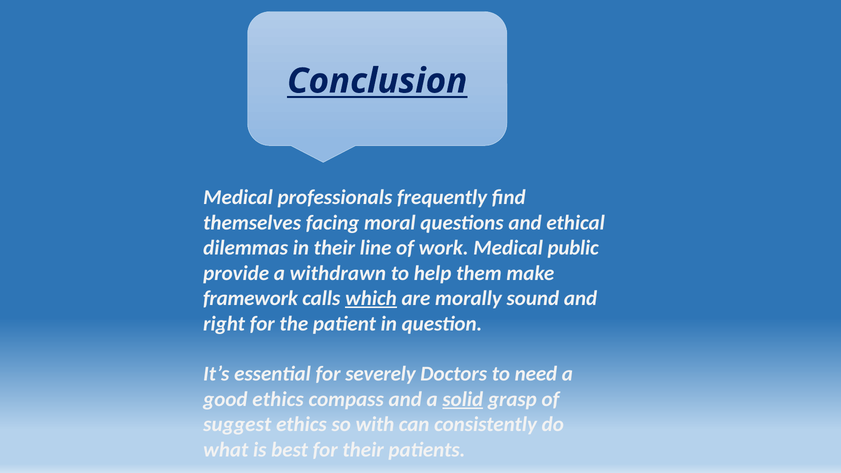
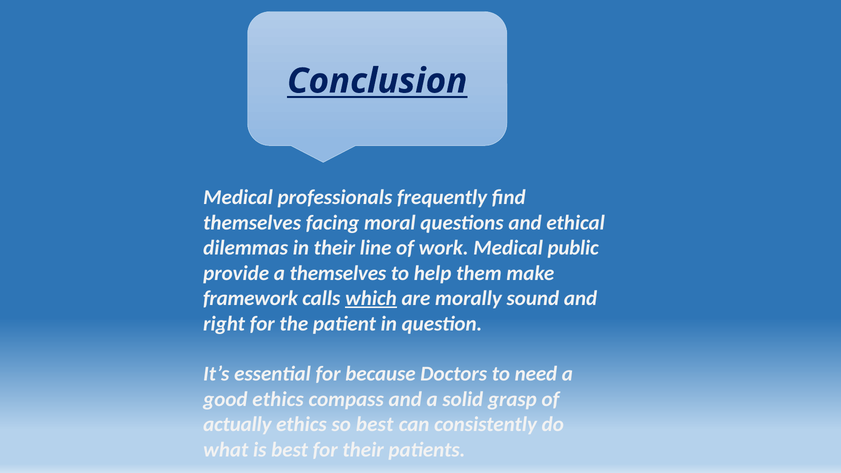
a withdrawn: withdrawn -> themselves
severely: severely -> because
solid underline: present -> none
suggest: suggest -> actually
so with: with -> best
